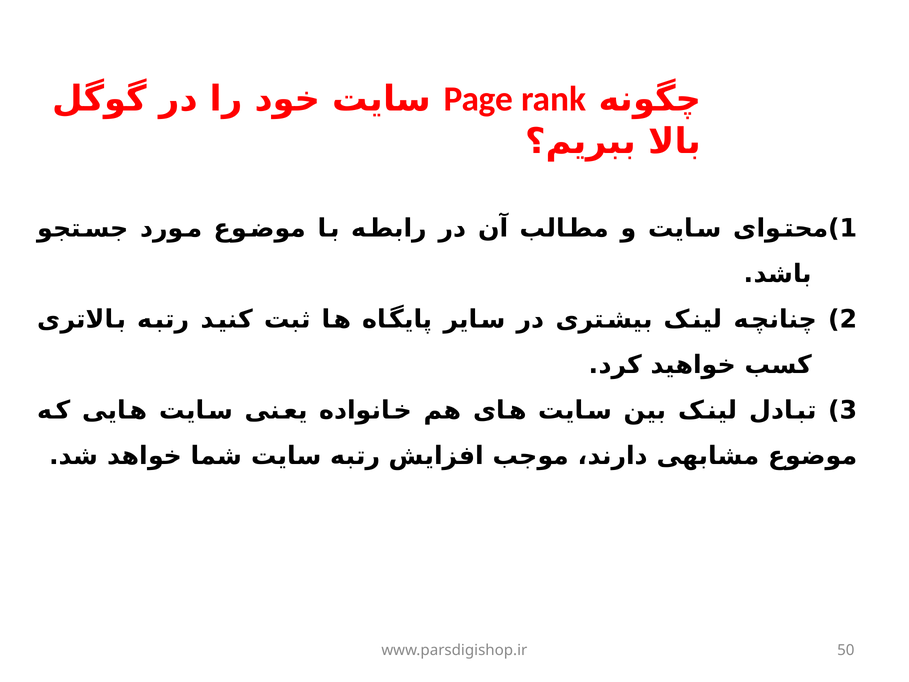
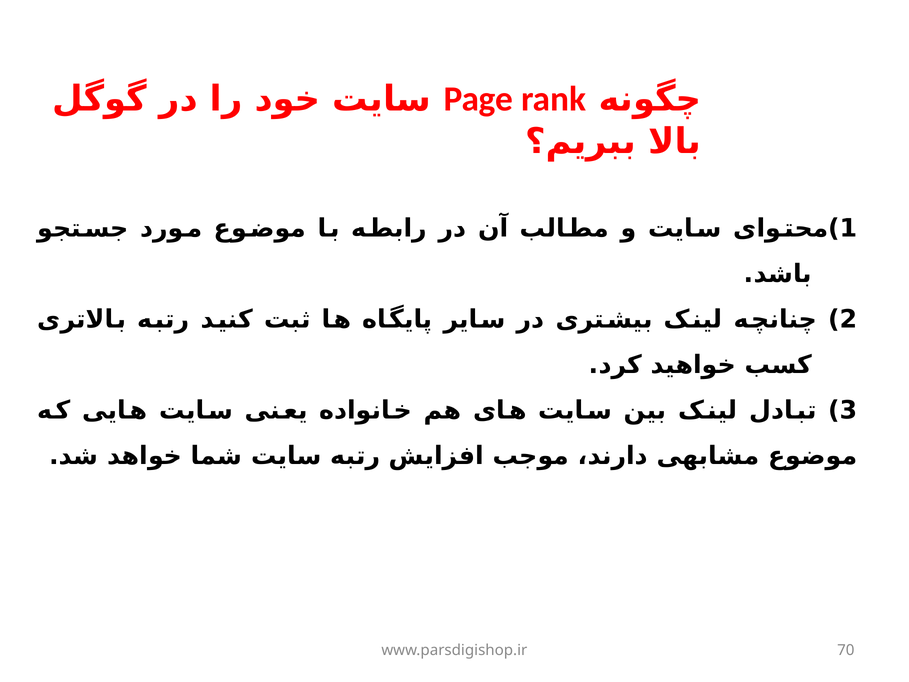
50: 50 -> 70
